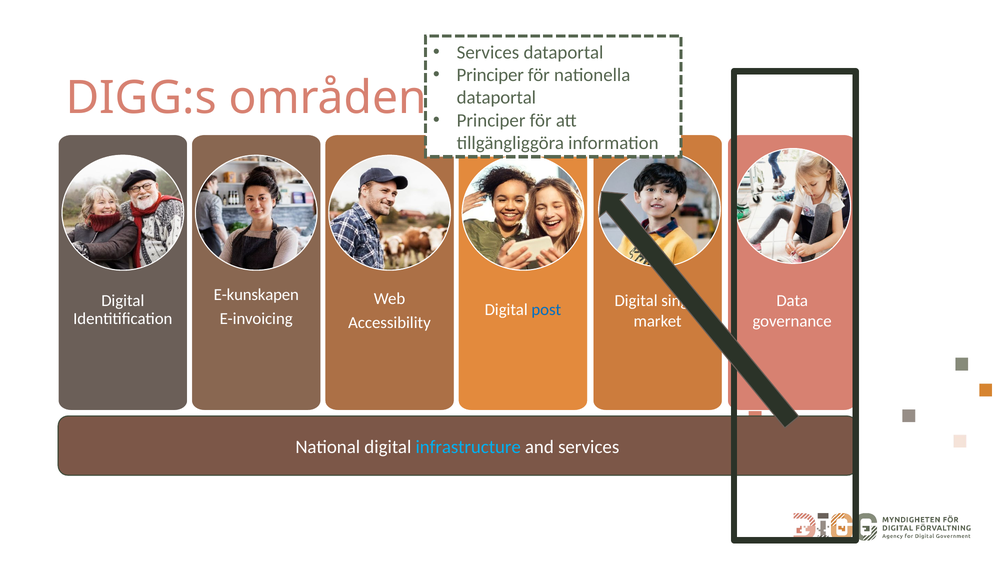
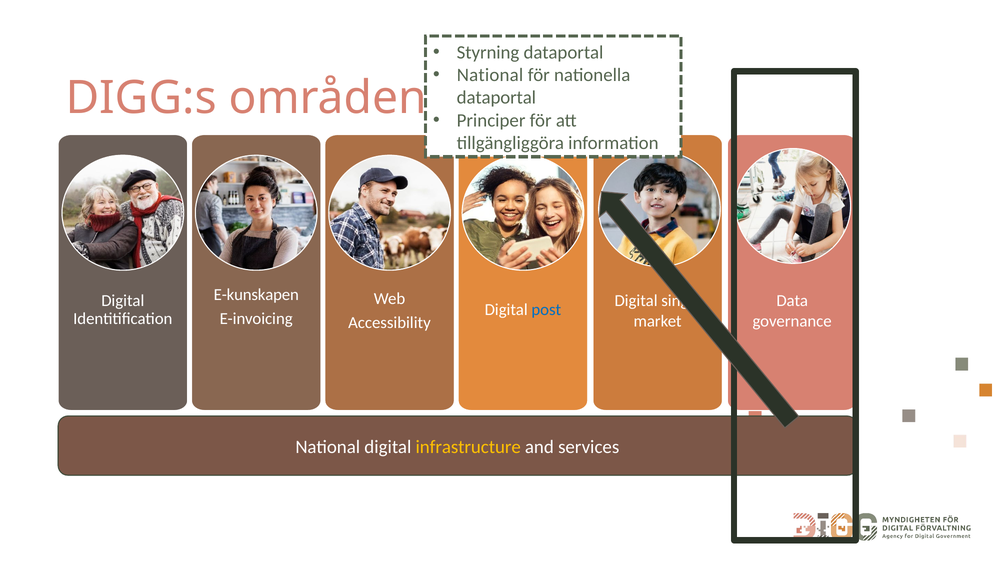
Services at (488, 52): Services -> Styrning
Principer at (490, 75): Principer -> National
infrastructure colour: light blue -> yellow
